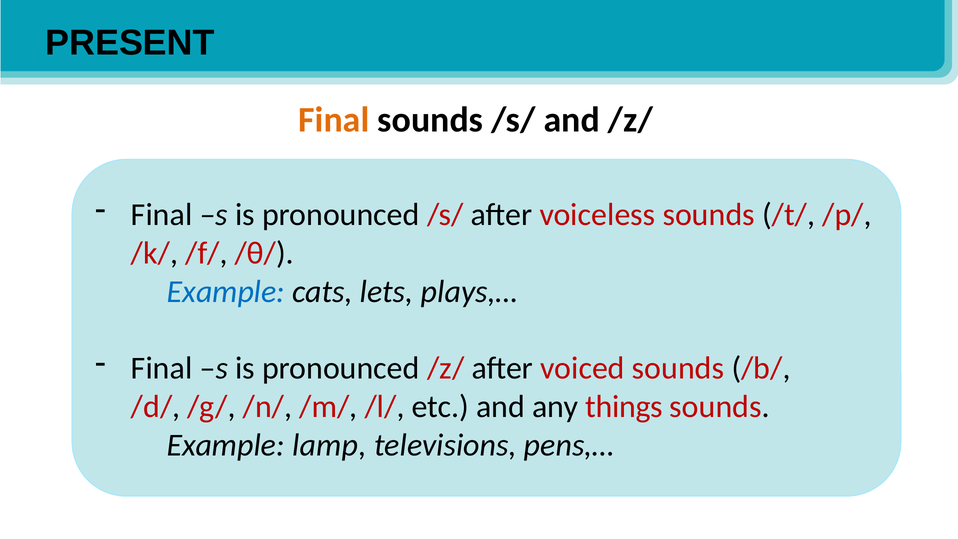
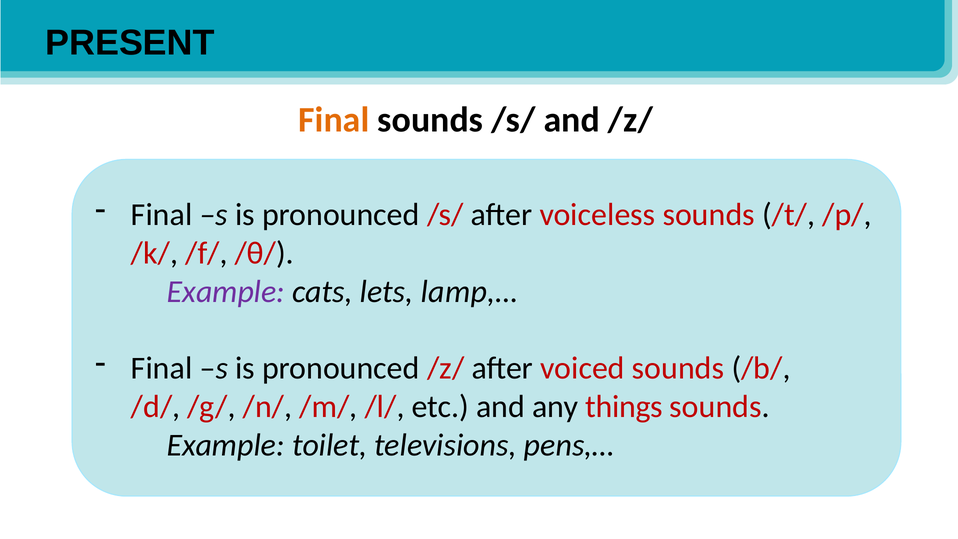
Example at (226, 292) colour: blue -> purple
plays,…: plays,… -> lamp,…
lamp: lamp -> toilet
